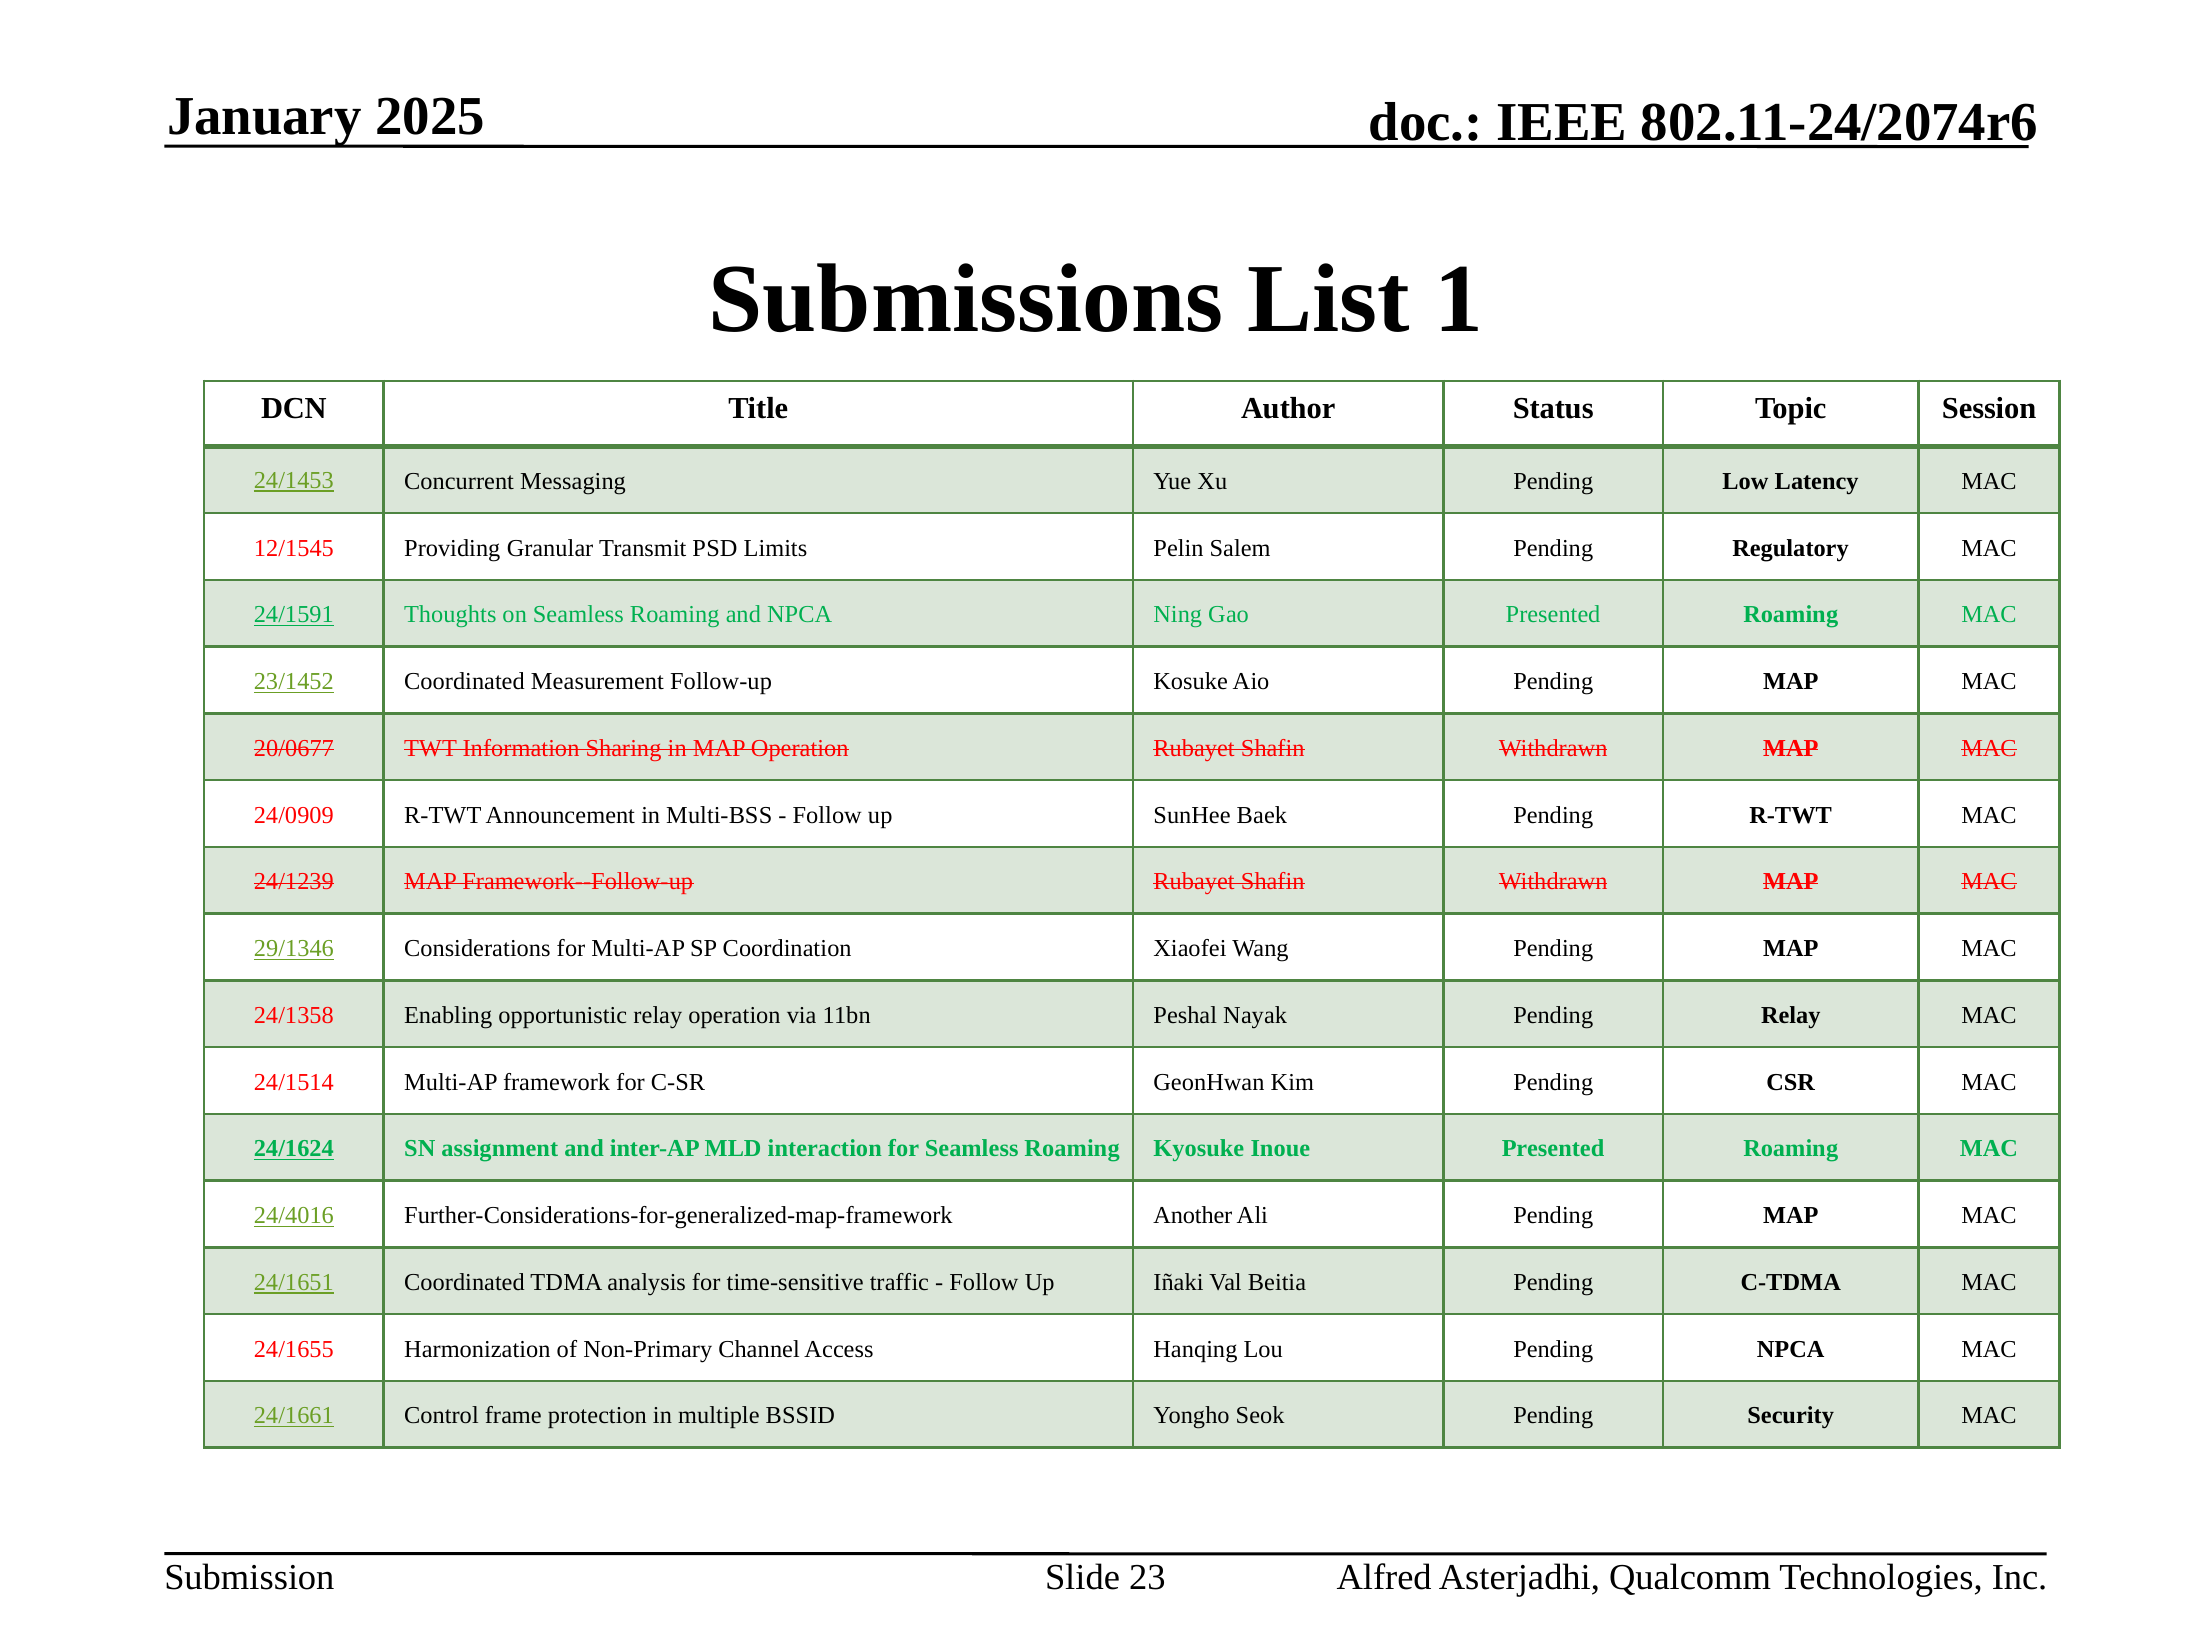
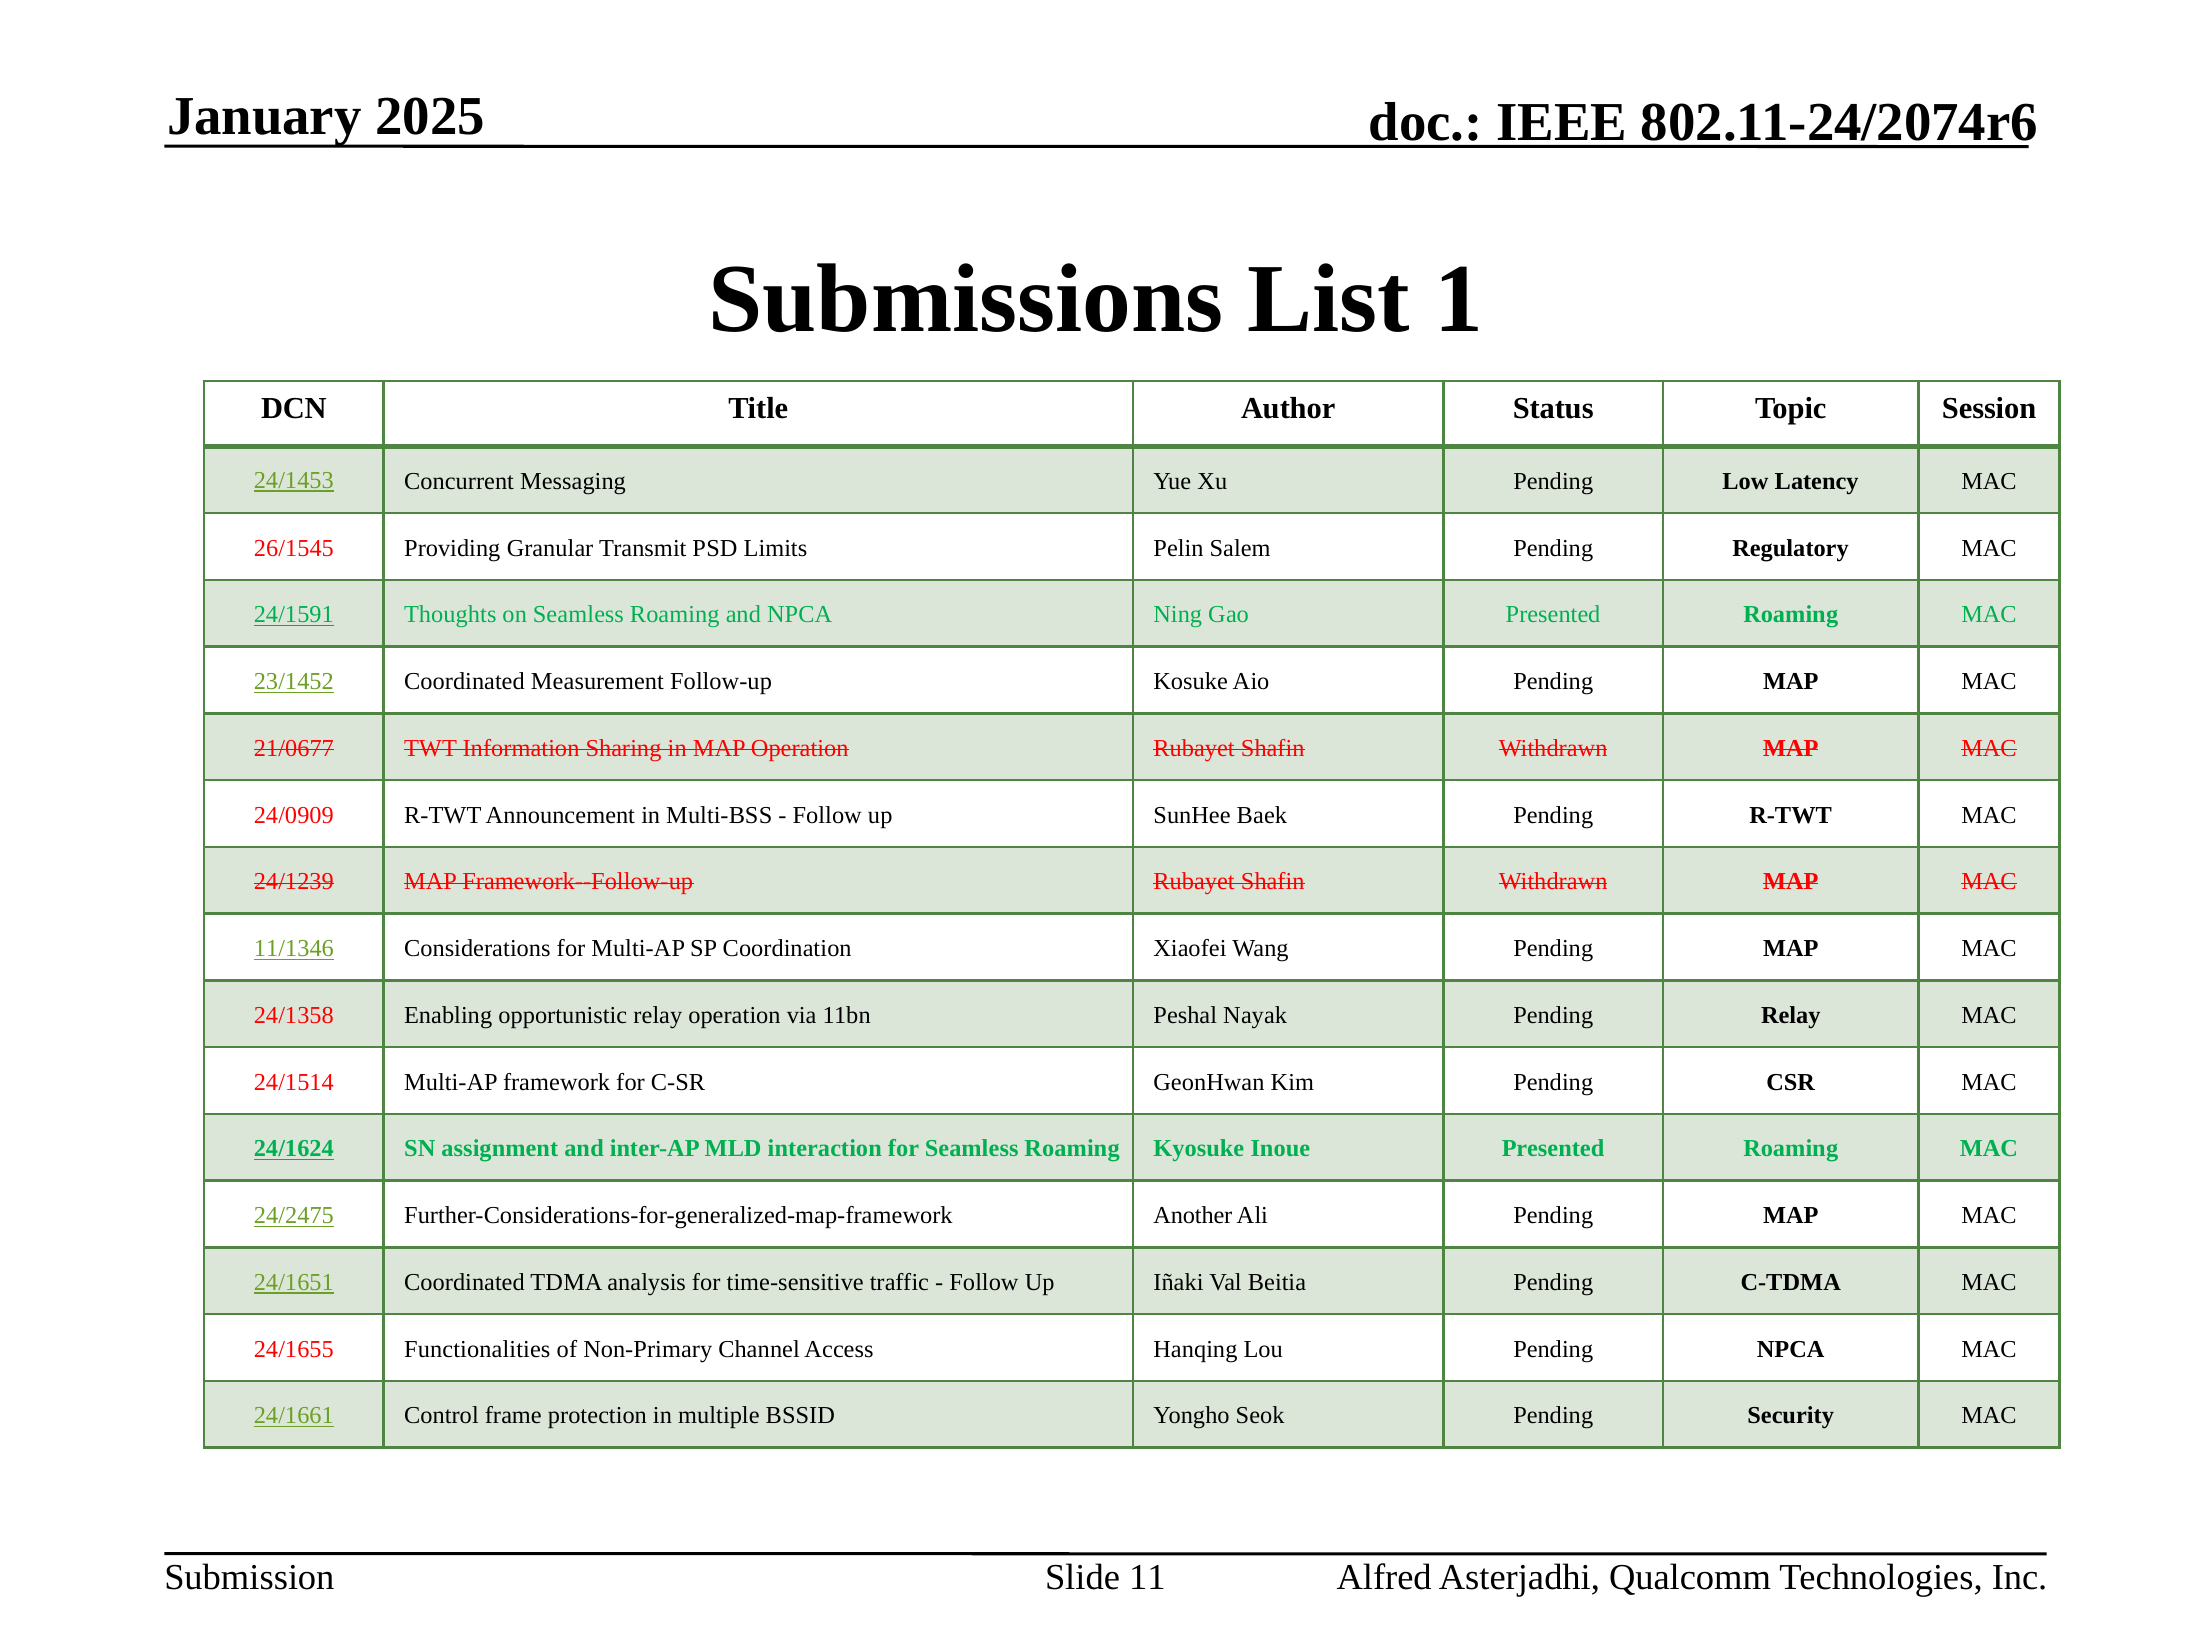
12/1545: 12/1545 -> 26/1545
20/0677: 20/0677 -> 21/0677
29/1346: 29/1346 -> 11/1346
24/4016: 24/4016 -> 24/2475
Harmonization: Harmonization -> Functionalities
23: 23 -> 11
